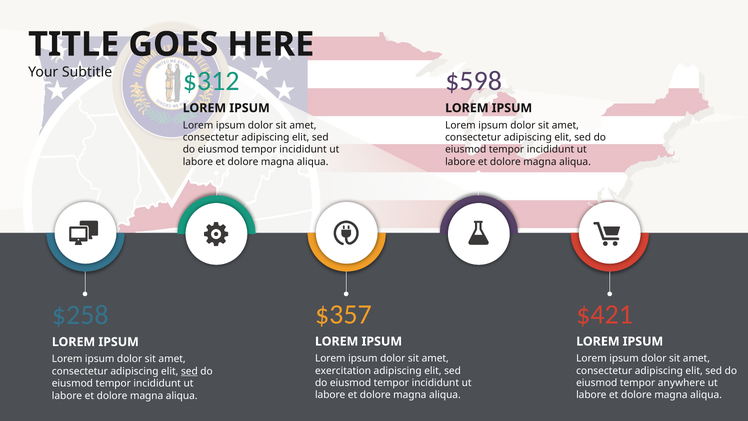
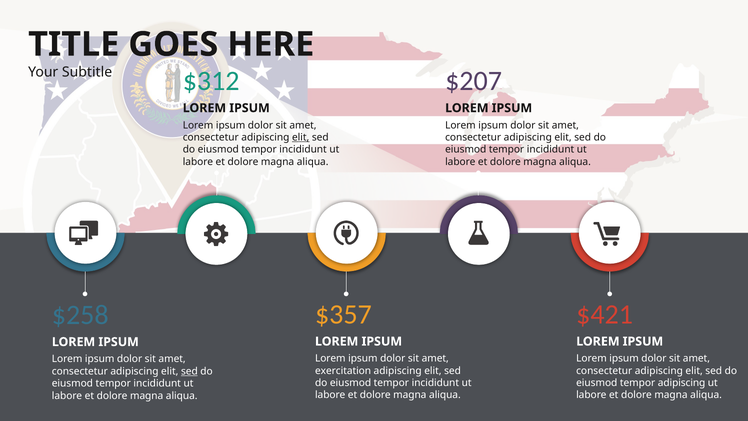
$598: $598 -> $207
elit at (301, 137) underline: none -> present
tempor anywhere: anywhere -> adipiscing
